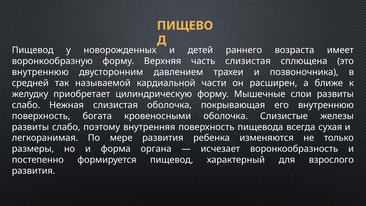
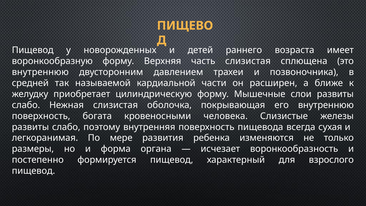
кровеносными оболочка: оболочка -> человека
развития at (33, 171): развития -> пищевод
